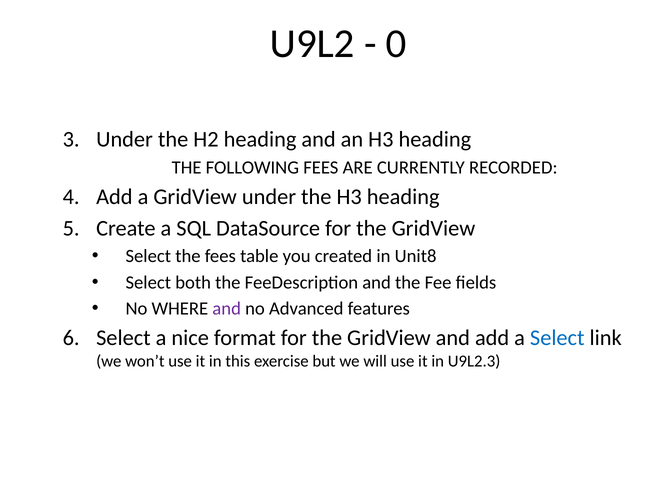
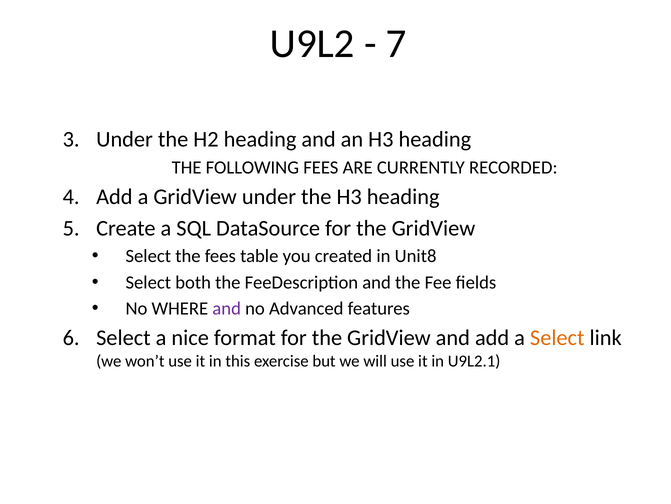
0: 0 -> 7
Select at (557, 337) colour: blue -> orange
U9L2.3: U9L2.3 -> U9L2.1
